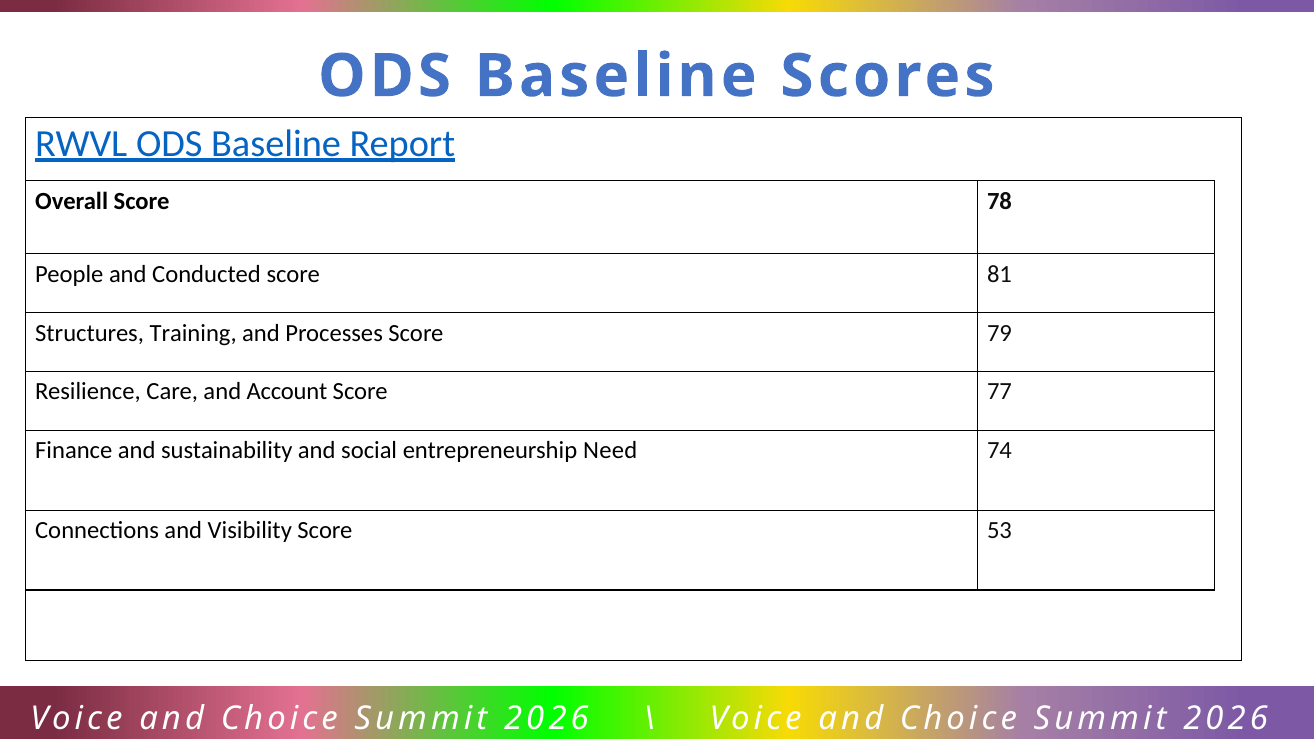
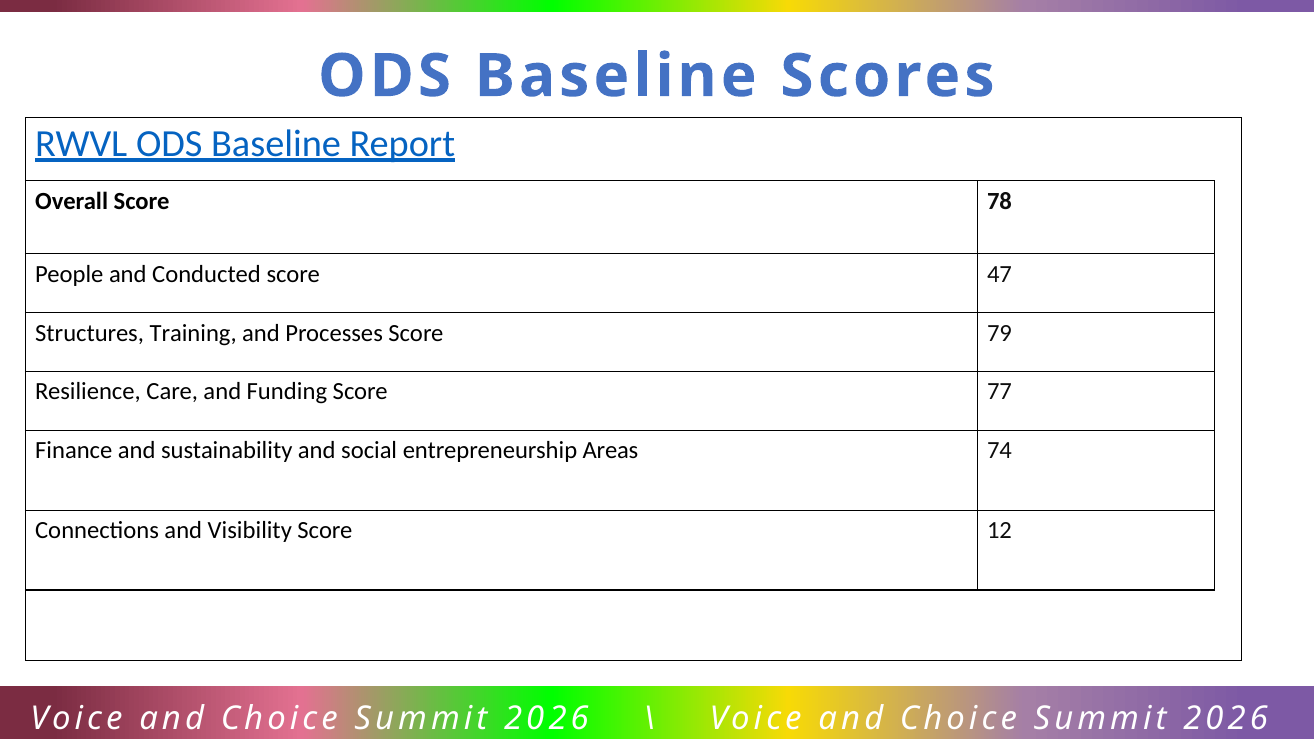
81: 81 -> 47
Account: Account -> Funding
Need: Need -> Areas
53: 53 -> 12
